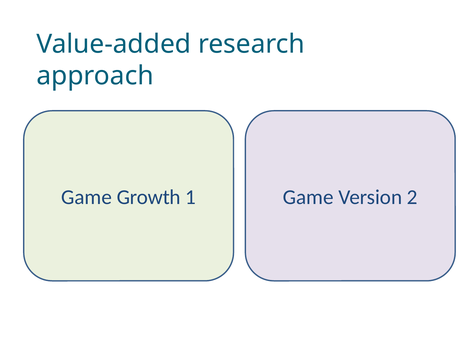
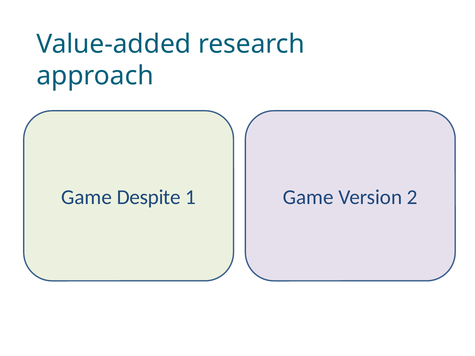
Growth: Growth -> Despite
